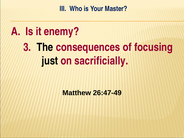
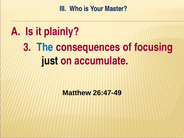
enemy: enemy -> plainly
The colour: black -> blue
sacrificially: sacrificially -> accumulate
